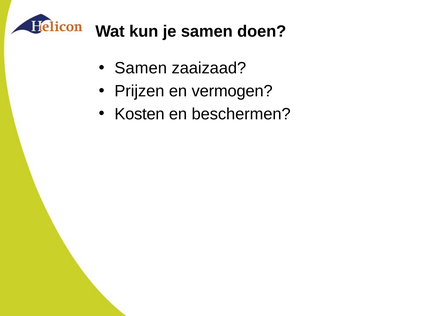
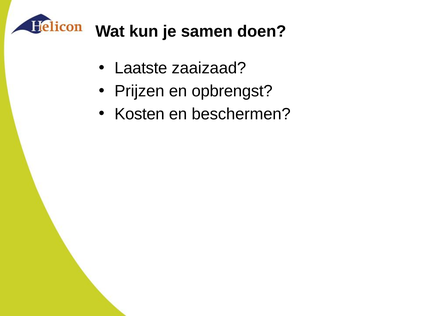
Samen at (141, 68): Samen -> Laatste
vermogen: vermogen -> opbrengst
